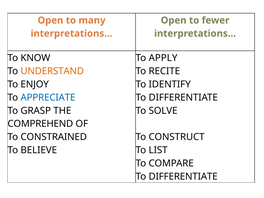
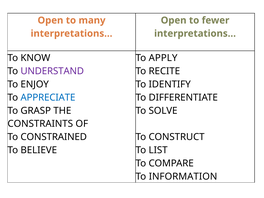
UNDERSTAND colour: orange -> purple
COMPREHEND: COMPREHEND -> CONSTRAINTS
DIFFERENTIATE at (183, 177): DIFFERENTIATE -> INFORMATION
